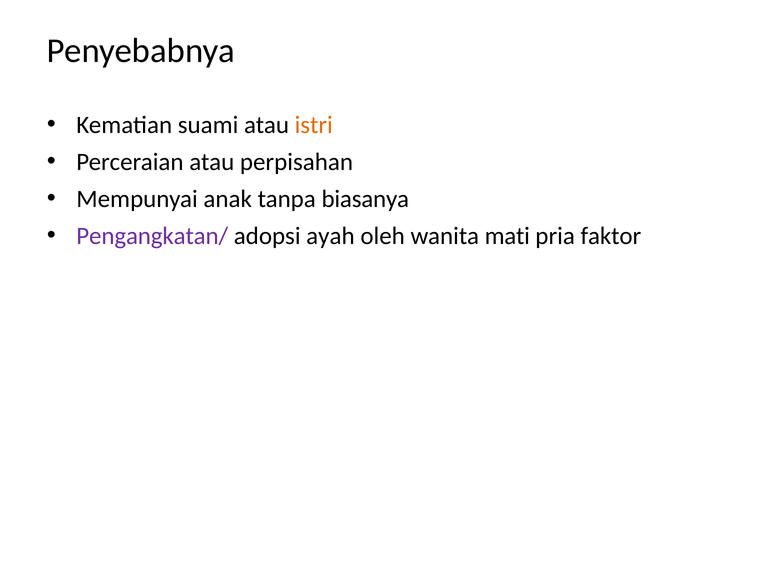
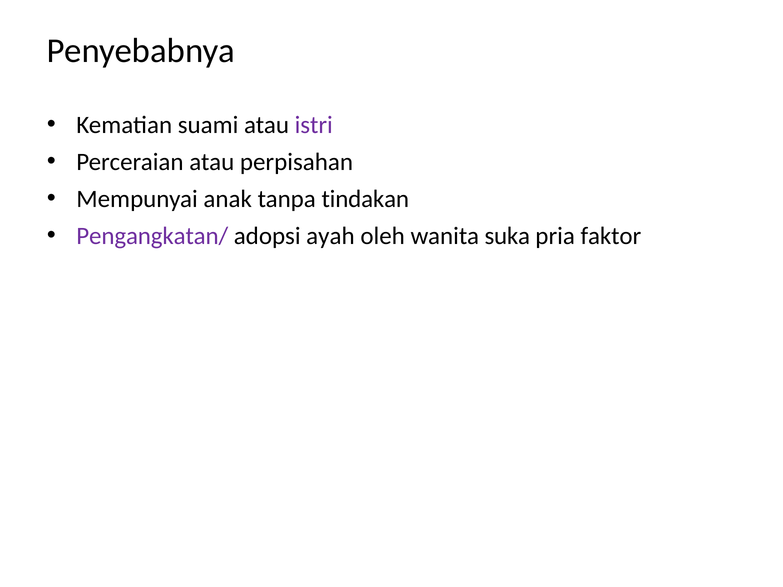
istri colour: orange -> purple
biasanya: biasanya -> tindakan
mati: mati -> suka
